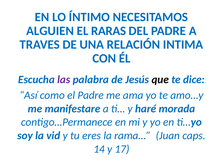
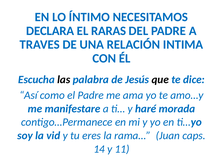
ALGUIEN: ALGUIEN -> DECLARA
las colour: purple -> black
17: 17 -> 11
